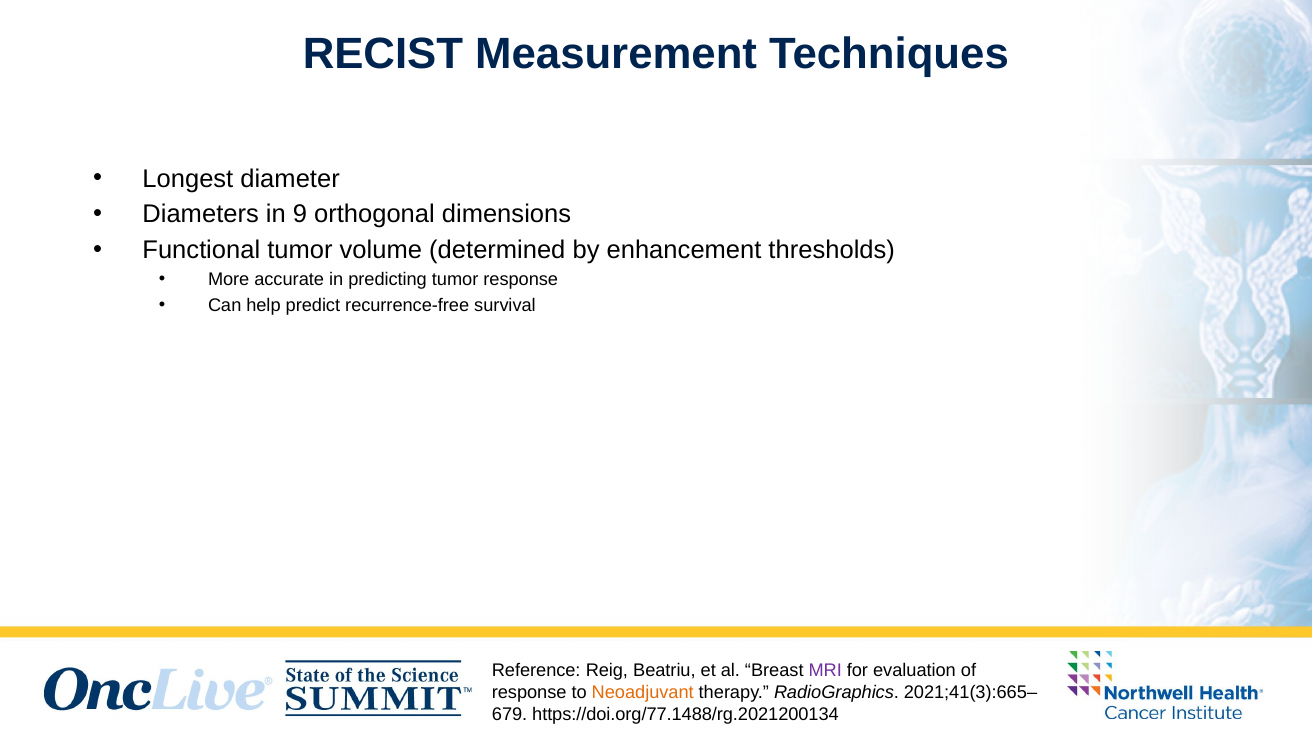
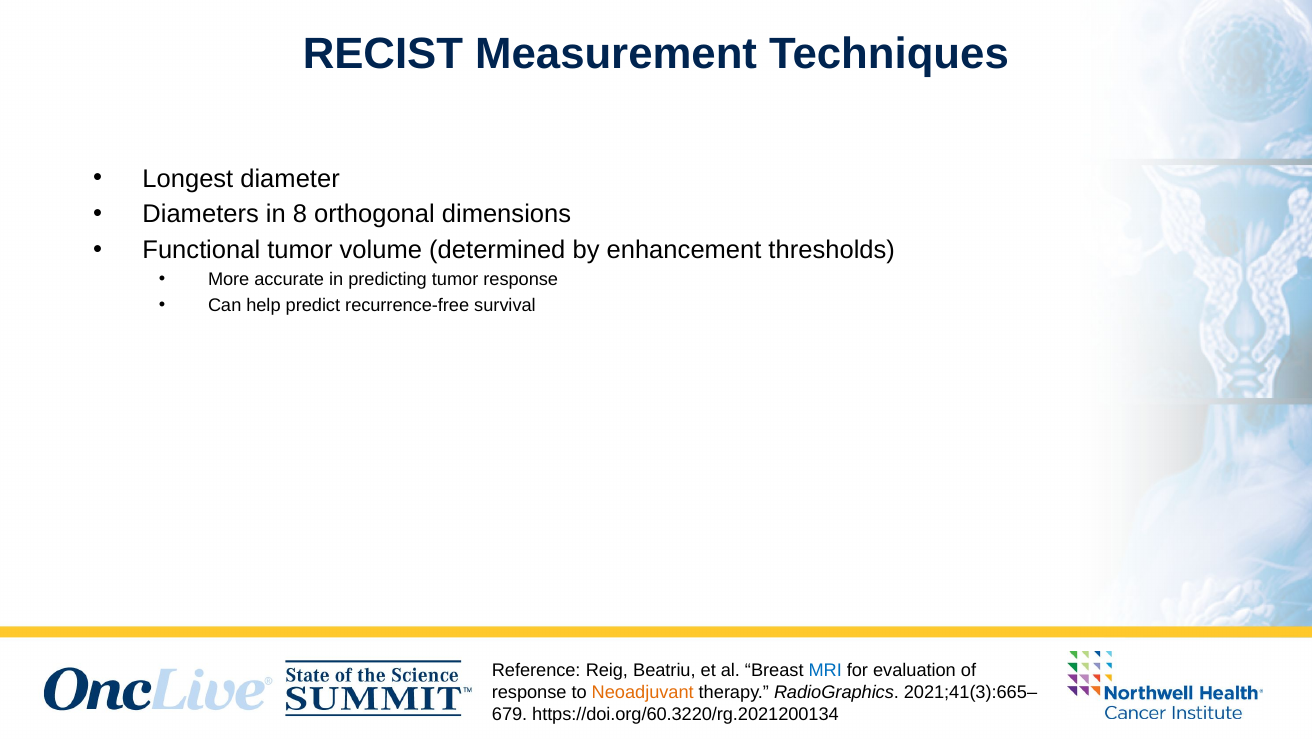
9: 9 -> 8
MRI colour: purple -> blue
https://doi.org/77.1488/rg.2021200134: https://doi.org/77.1488/rg.2021200134 -> https://doi.org/60.3220/rg.2021200134
